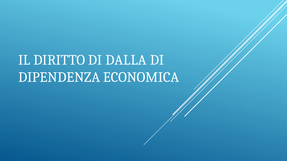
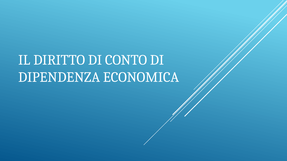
DALLA: DALLA -> CONTO
